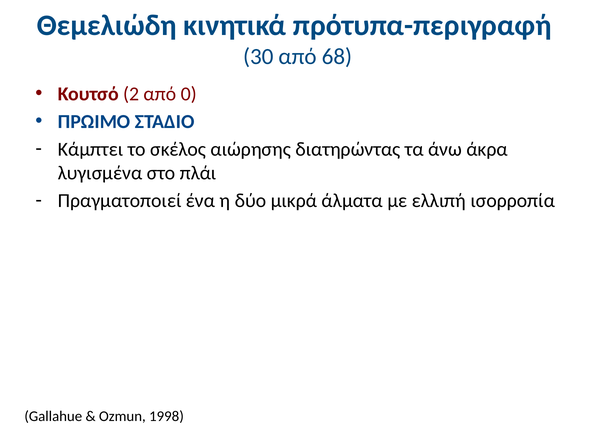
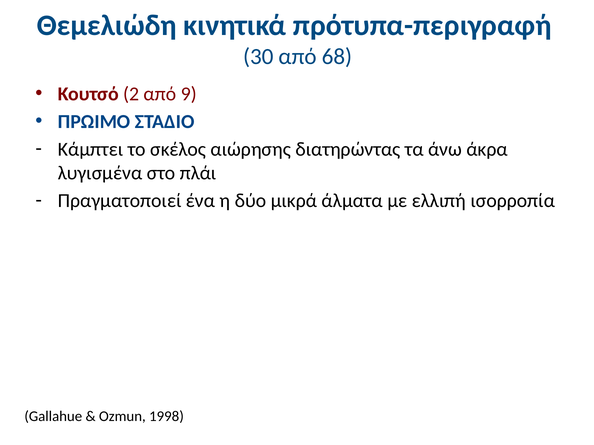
0: 0 -> 9
